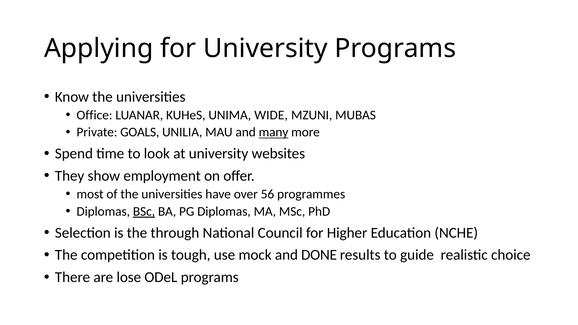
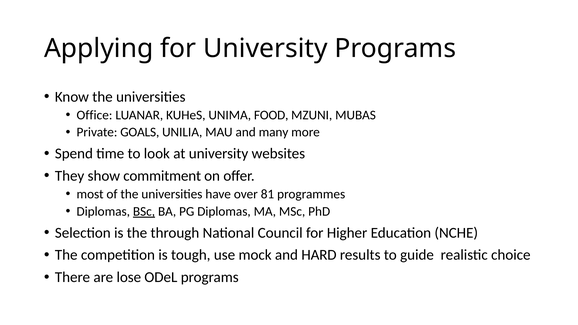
WIDE: WIDE -> FOOD
many underline: present -> none
employment: employment -> commitment
56: 56 -> 81
DONE: DONE -> HARD
